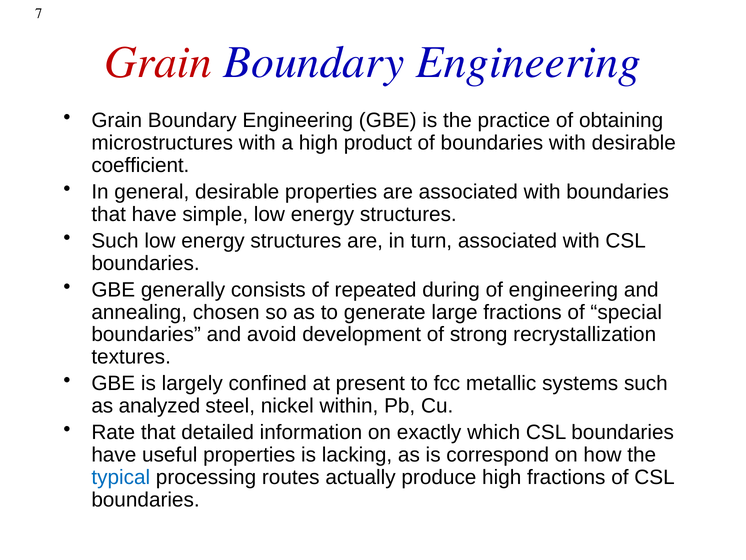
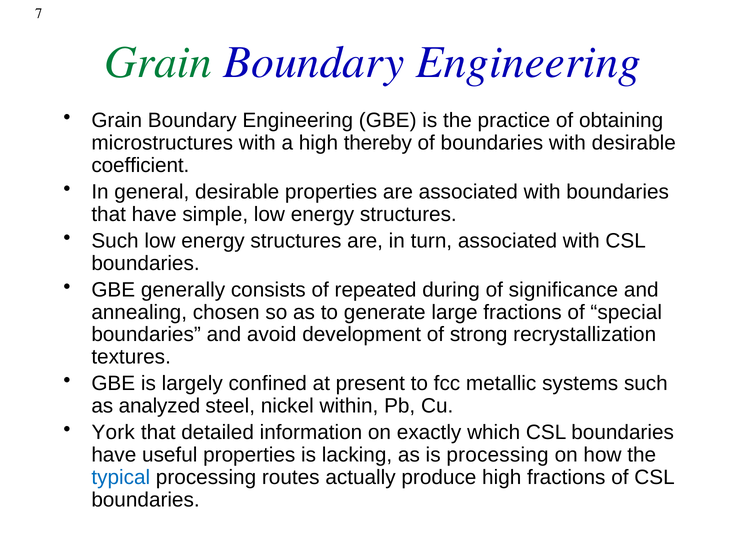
Grain at (158, 62) colour: red -> green
product: product -> thereby
of engineering: engineering -> significance
Rate: Rate -> York
is correspond: correspond -> processing
